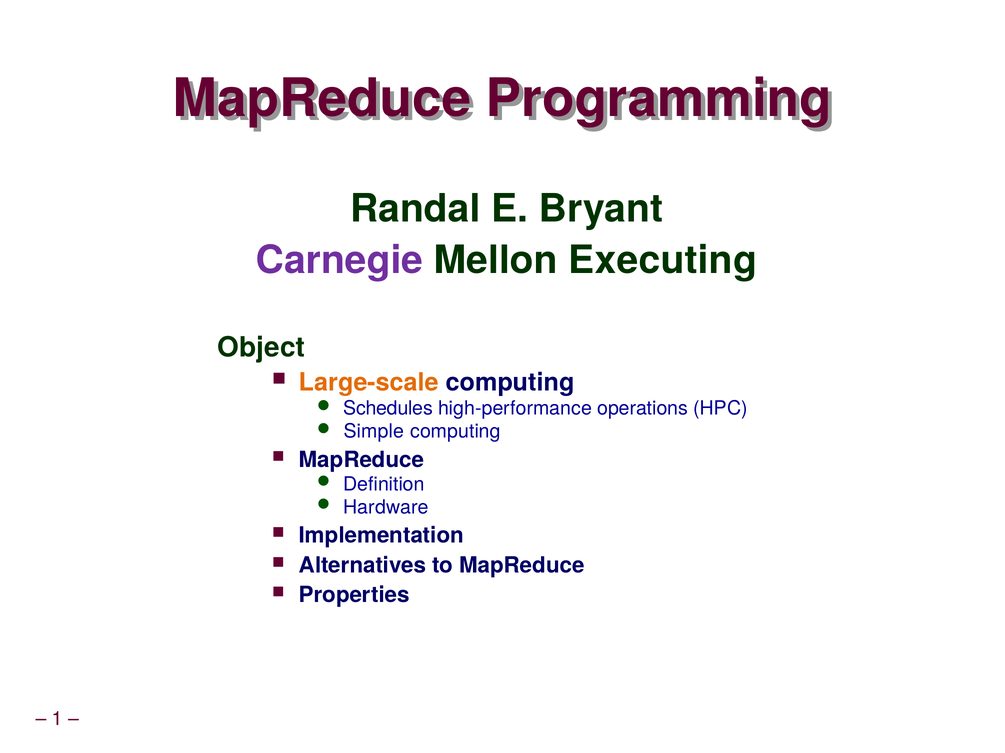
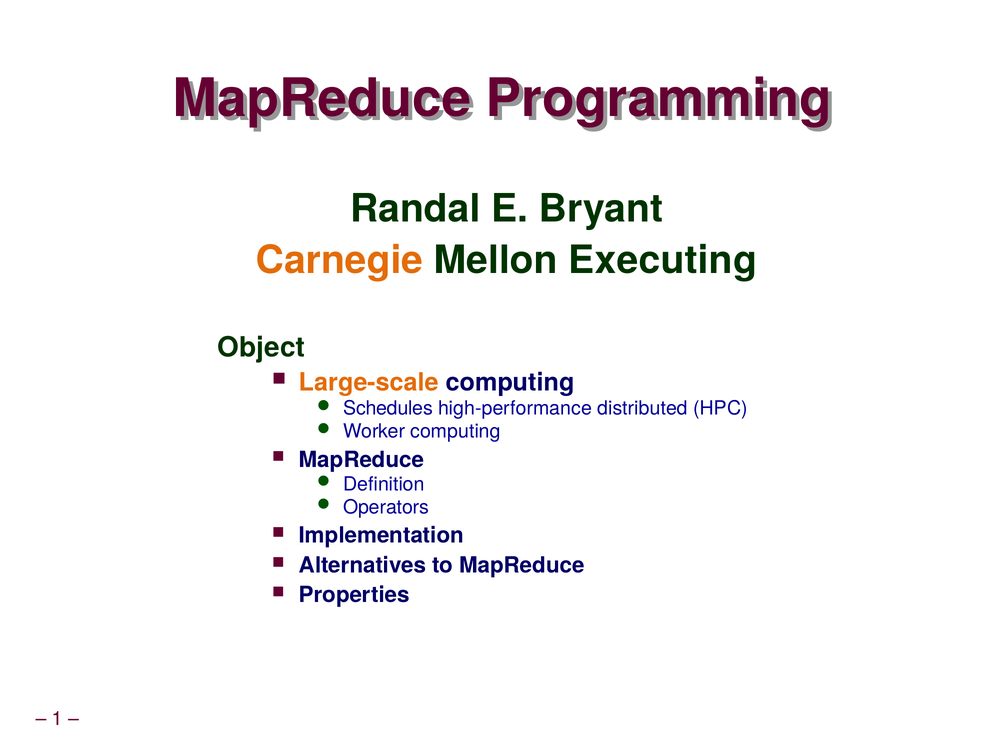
Carnegie colour: purple -> orange
operations: operations -> distributed
Simple: Simple -> Worker
Hardware: Hardware -> Operators
